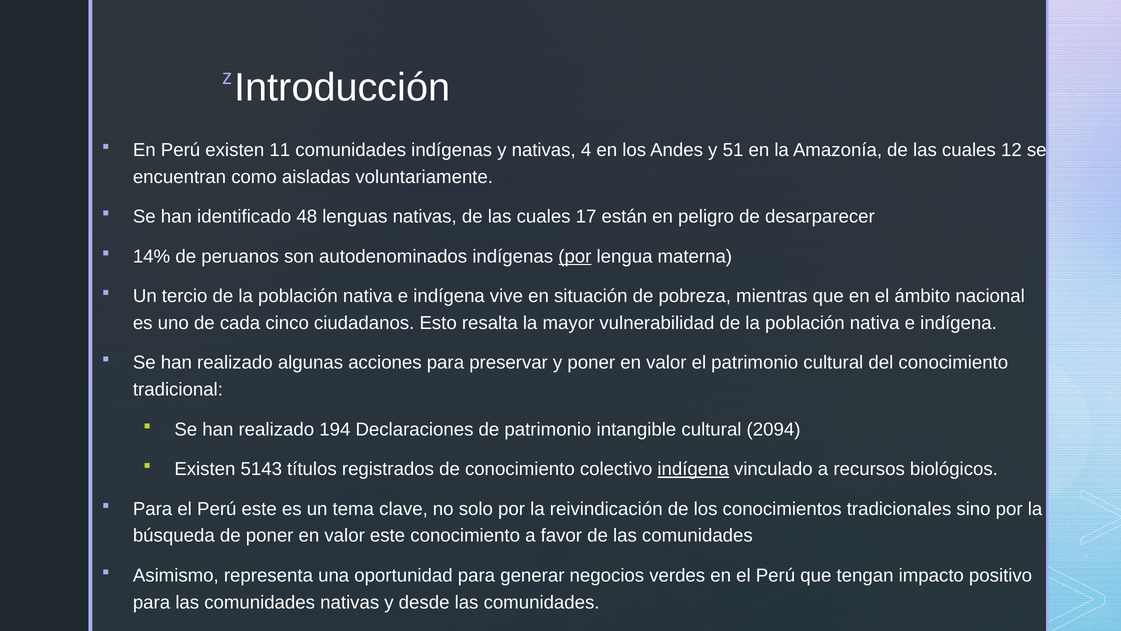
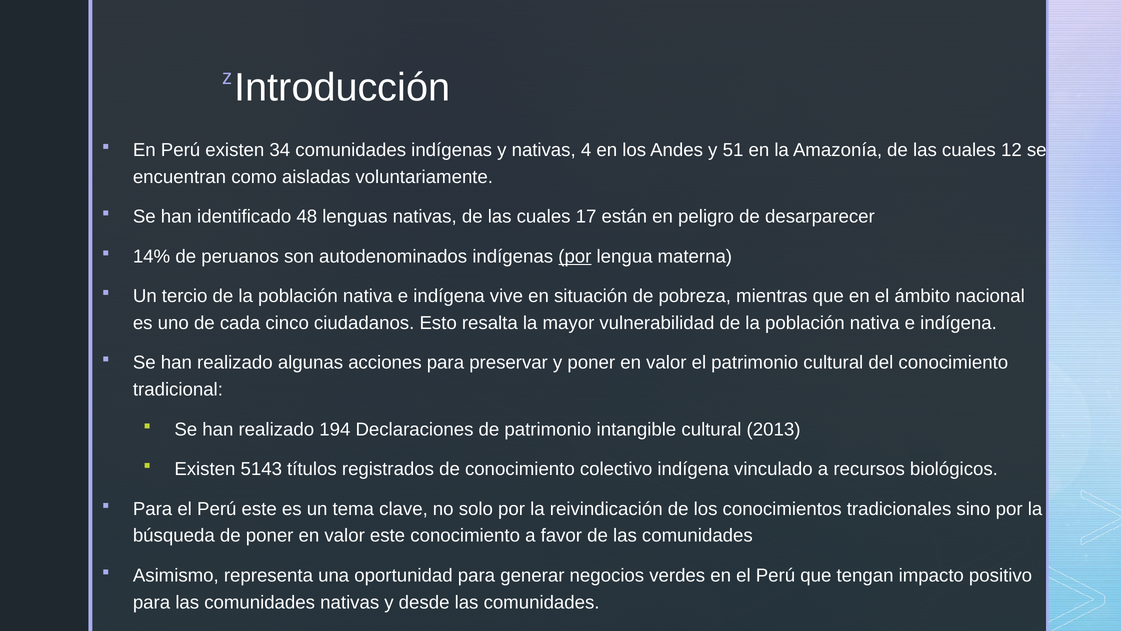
11: 11 -> 34
2094: 2094 -> 2013
indígena at (693, 469) underline: present -> none
